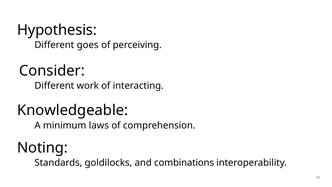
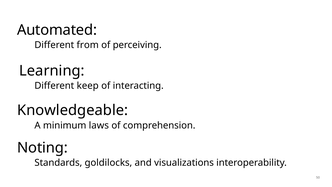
Hypothesis: Hypothesis -> Automated
goes: goes -> from
Consider: Consider -> Learning
work: work -> keep
combinations: combinations -> visualizations
